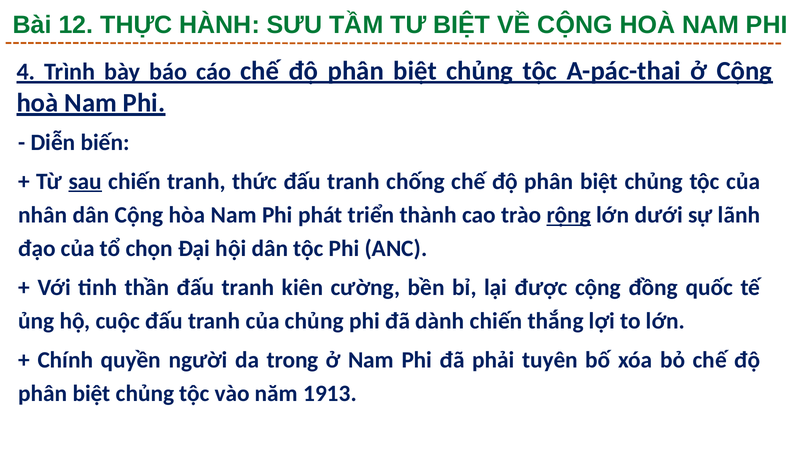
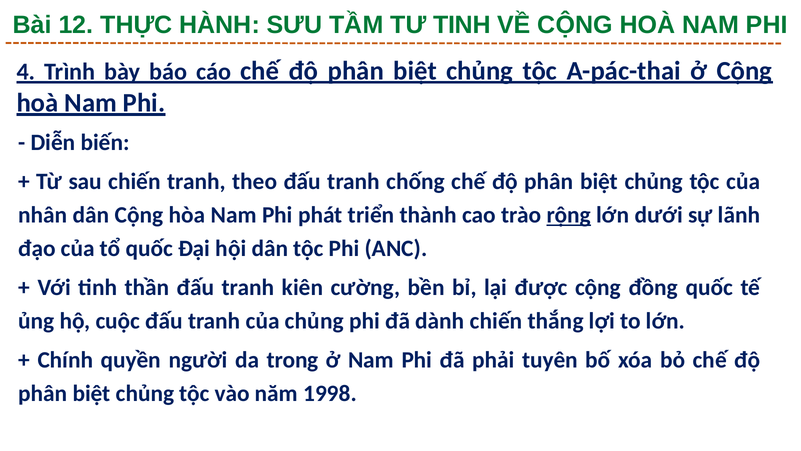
TƯ BIỆT: BIỆT -> TINH
sau underline: present -> none
thức: thức -> theo
tổ chọn: chọn -> quốc
1913: 1913 -> 1998
